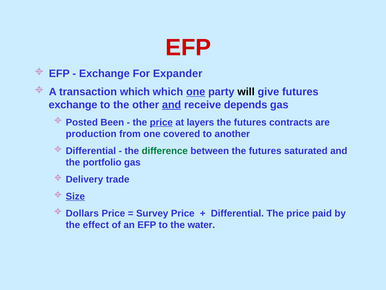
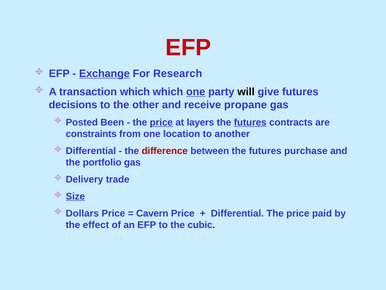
Exchange at (104, 74) underline: none -> present
Expander: Expander -> Research
exchange at (73, 105): exchange -> decisions
and at (172, 105) underline: present -> none
depends: depends -> propane
futures at (250, 122) underline: none -> present
production: production -> constraints
covered: covered -> location
difference colour: green -> red
saturated: saturated -> purchase
Survey: Survey -> Cavern
water: water -> cubic
